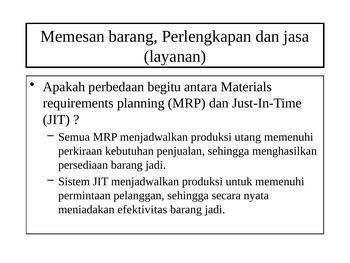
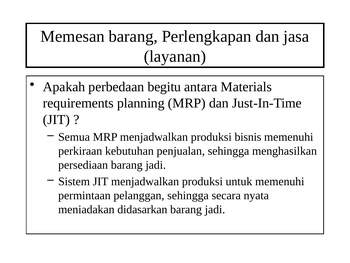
utang: utang -> bisnis
efektivitas: efektivitas -> didasarkan
